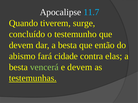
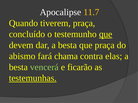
11.7 colour: light blue -> yellow
tiverem surge: surge -> praça
que at (106, 34) underline: none -> present
que então: então -> praça
cidade: cidade -> chama
e devem: devem -> ficarão
